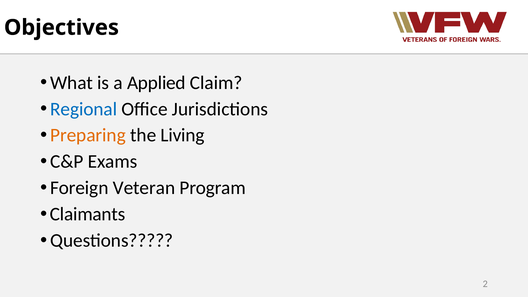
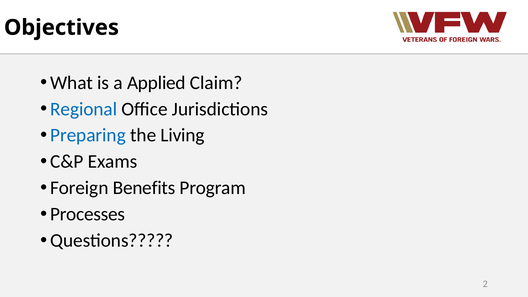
Preparing colour: orange -> blue
Veteran: Veteran -> Benefits
Claimants: Claimants -> Processes
